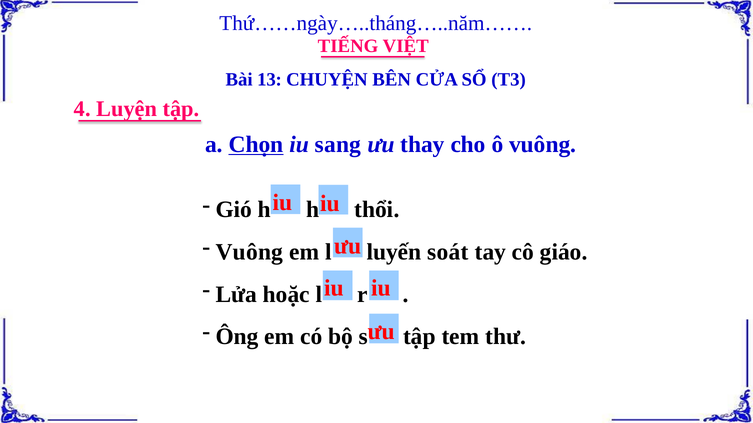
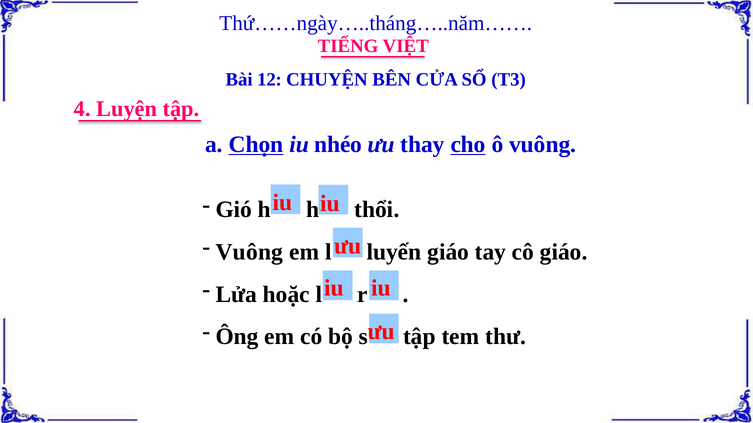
13: 13 -> 12
sang: sang -> nhéo
cho underline: none -> present
luyến soát: soát -> giáo
